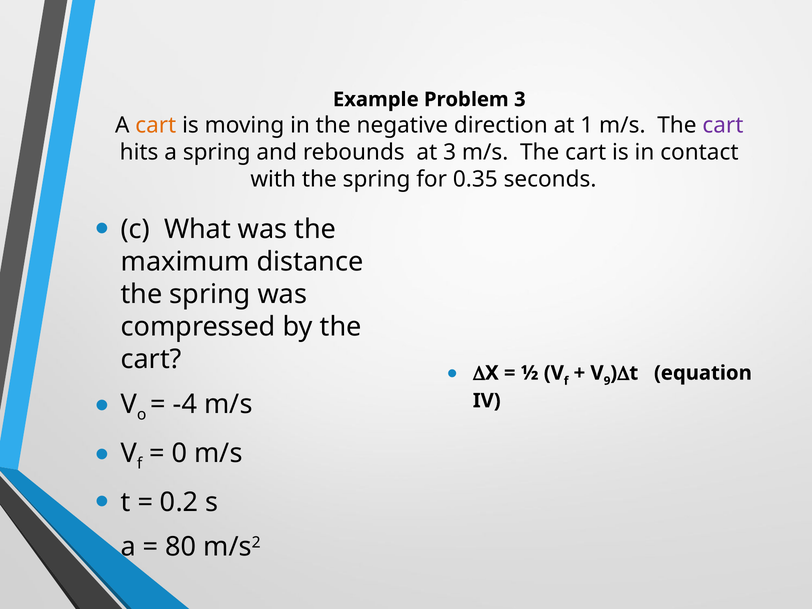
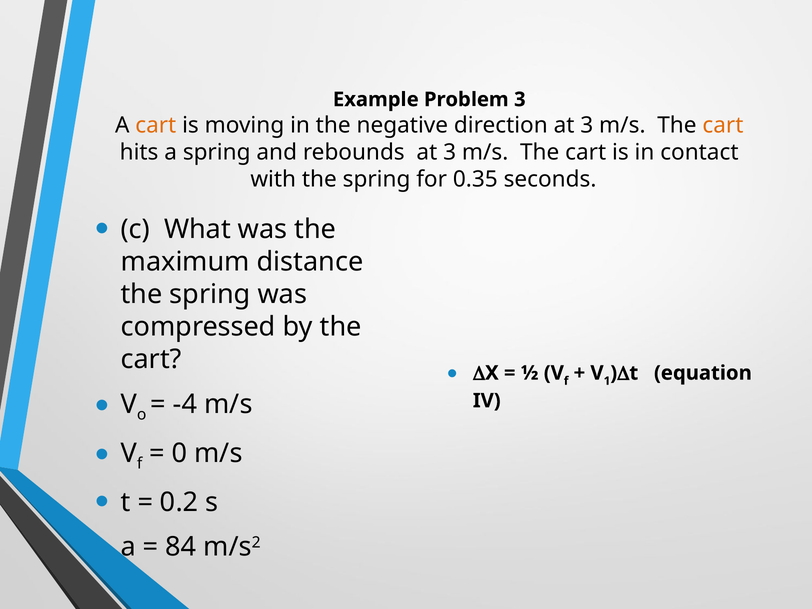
direction at 1: 1 -> 3
cart at (723, 125) colour: purple -> orange
9: 9 -> 1
80: 80 -> 84
